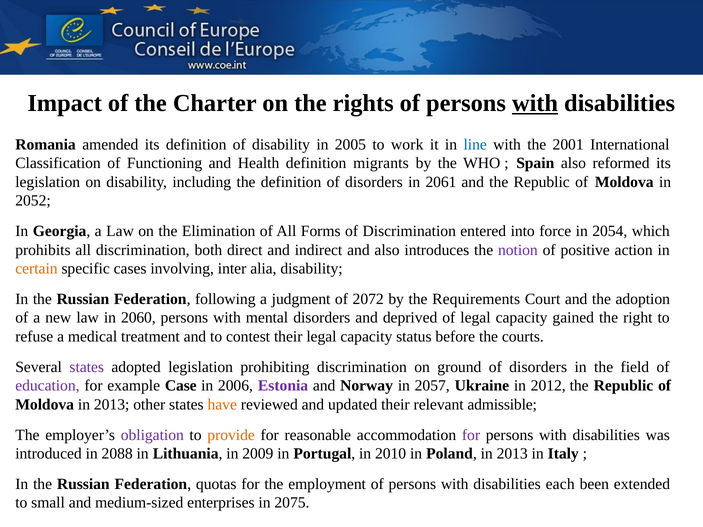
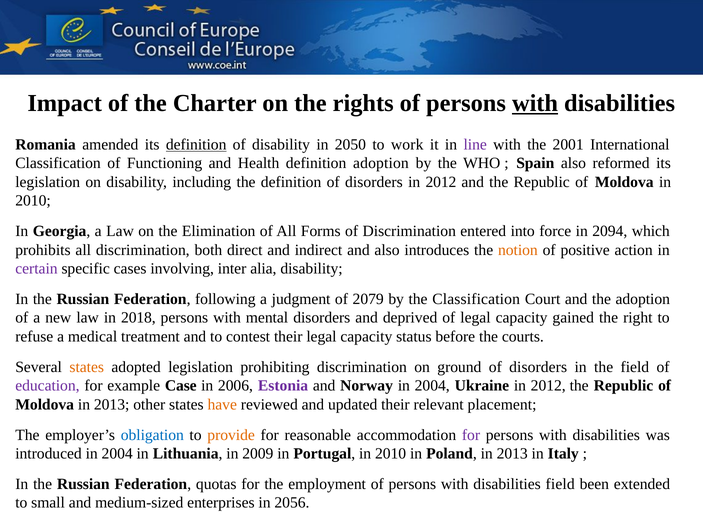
definition at (196, 145) underline: none -> present
2005: 2005 -> 2050
line colour: blue -> purple
definition migrants: migrants -> adoption
2061 at (441, 182): 2061 -> 2012
2052 at (33, 201): 2052 -> 2010
2054: 2054 -> 2094
notion colour: purple -> orange
certain colour: orange -> purple
2072: 2072 -> 2079
the Requirements: Requirements -> Classification
2060: 2060 -> 2018
states at (87, 367) colour: purple -> orange
Norway in 2057: 2057 -> 2004
admissible: admissible -> placement
obligation colour: purple -> blue
introduced in 2088: 2088 -> 2004
disabilities each: each -> field
2075: 2075 -> 2056
